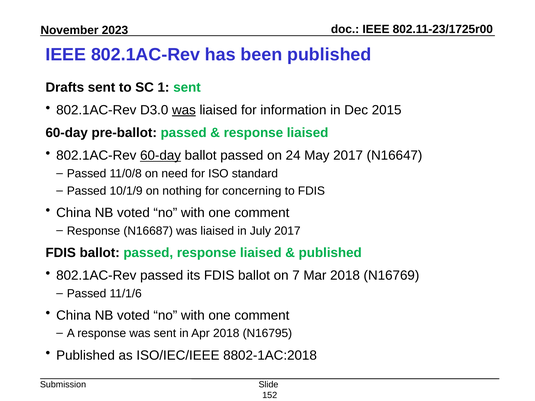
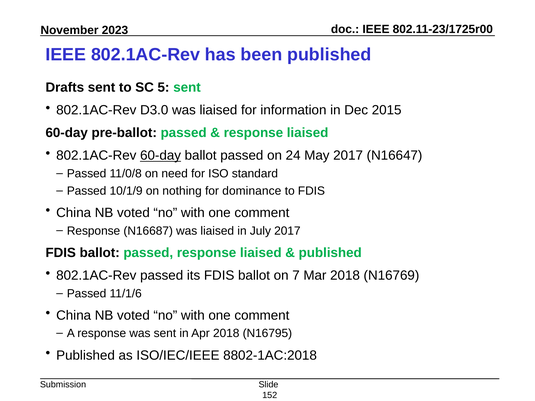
1: 1 -> 5
was at (184, 110) underline: present -> none
concerning: concerning -> dominance
